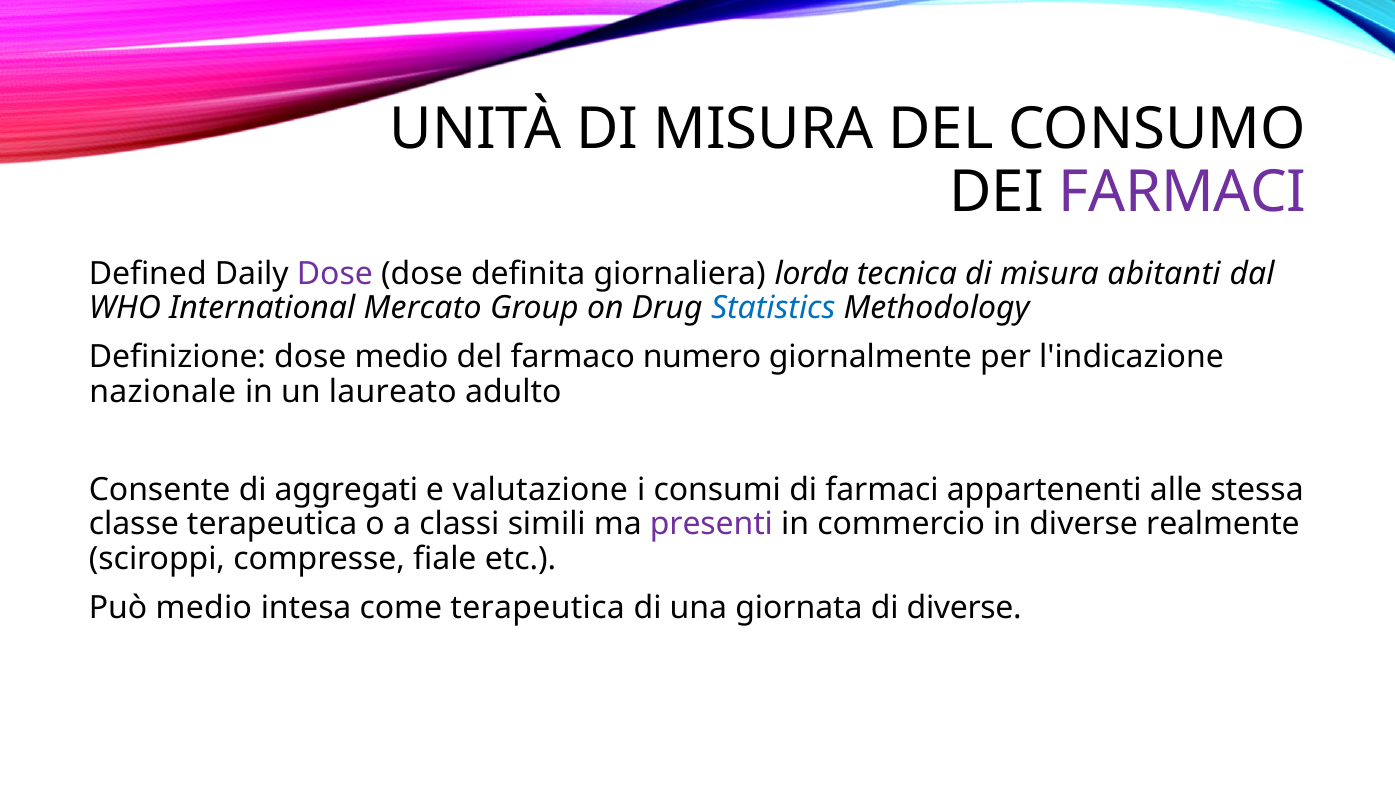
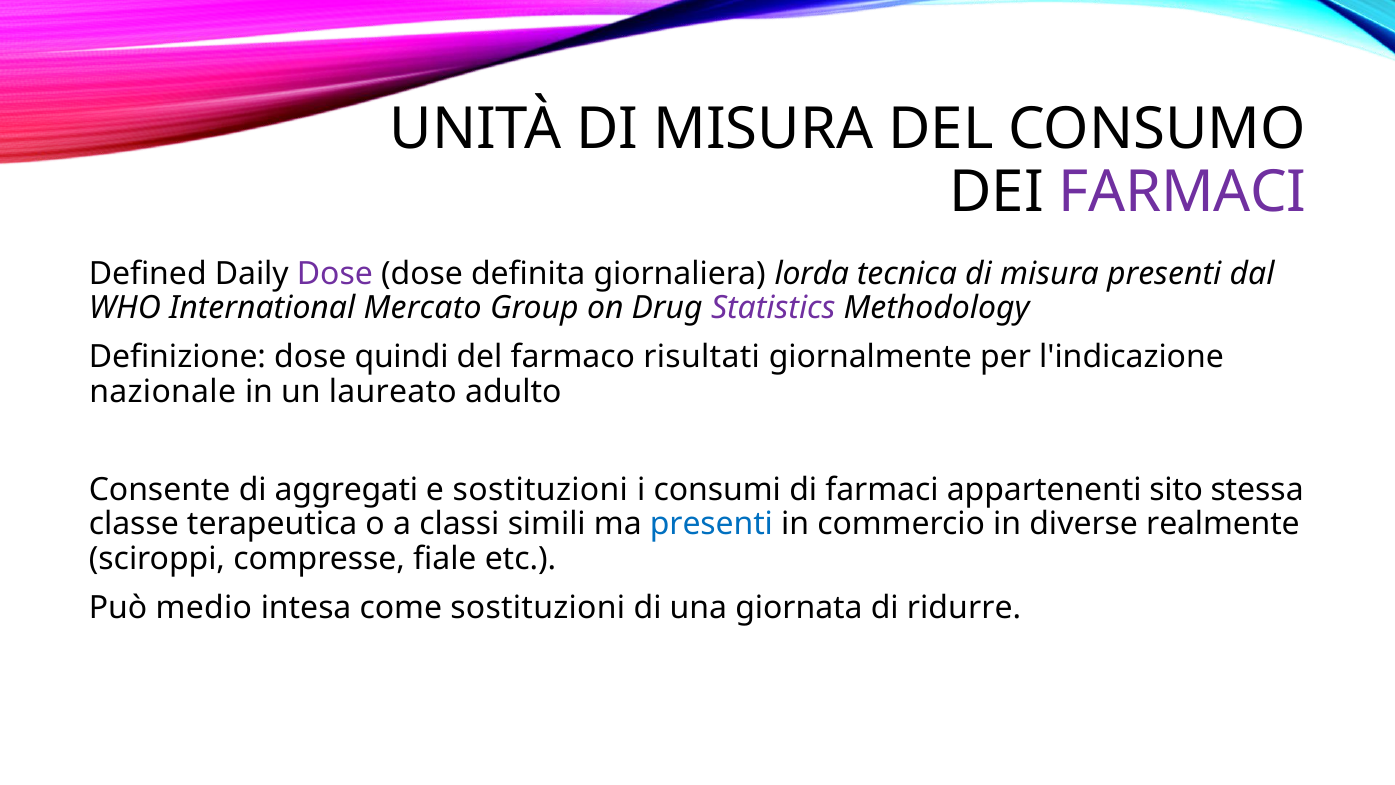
misura abitanti: abitanti -> presenti
Statistics colour: blue -> purple
dose medio: medio -> quindi
numero: numero -> risultati
e valutazione: valutazione -> sostituzioni
alle: alle -> sito
presenti at (711, 524) colour: purple -> blue
come terapeutica: terapeutica -> sostituzioni
di diverse: diverse -> ridurre
